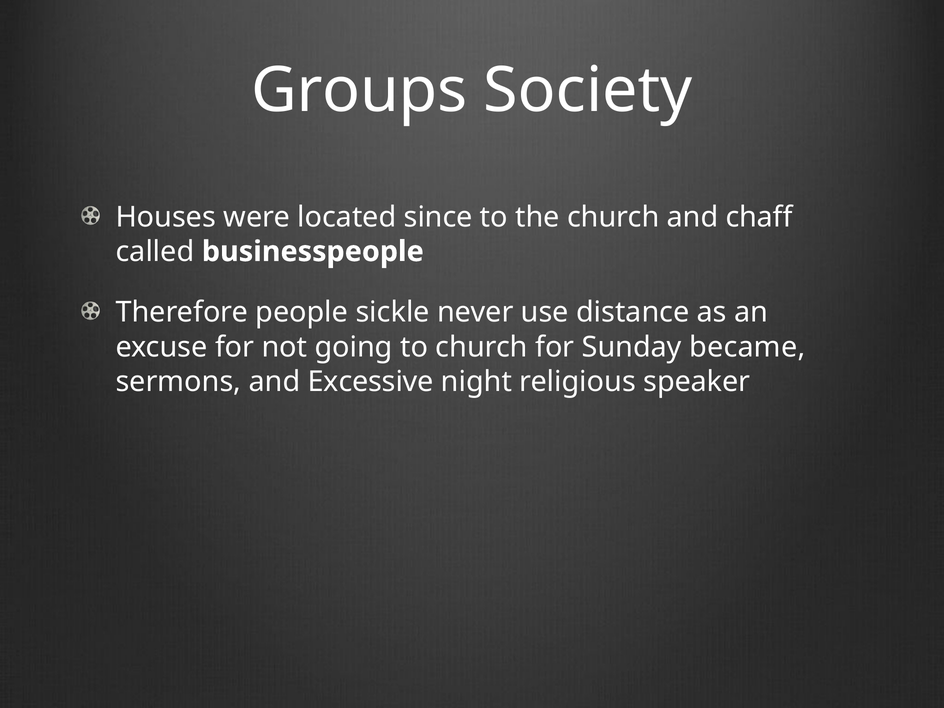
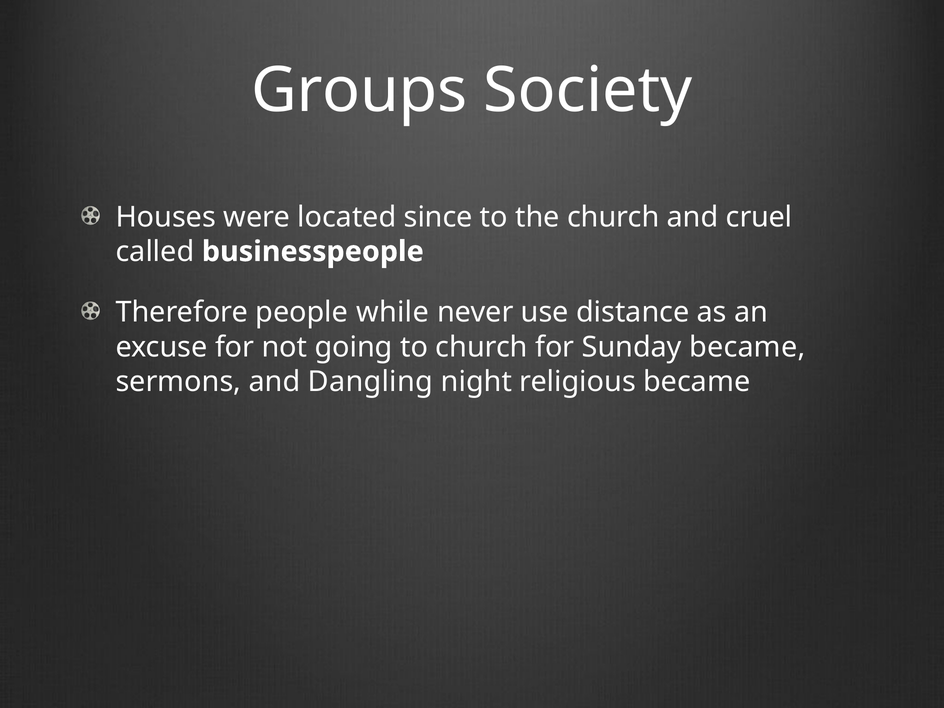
chaff: chaff -> cruel
sickle: sickle -> while
Excessive: Excessive -> Dangling
religious speaker: speaker -> became
